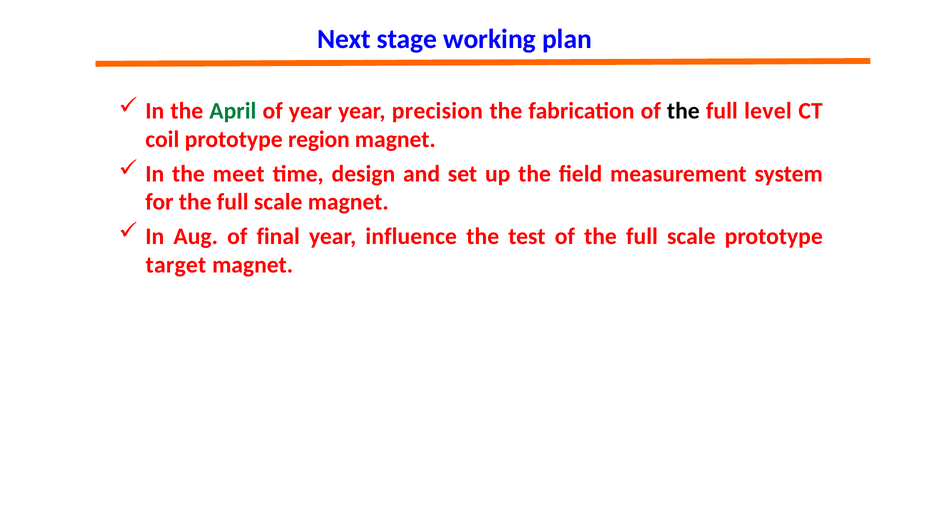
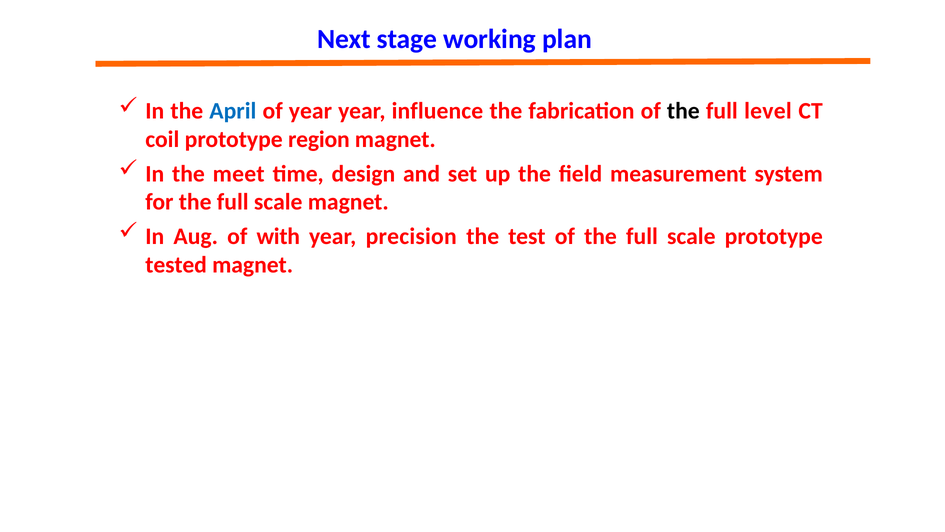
April colour: green -> blue
precision: precision -> influence
final: final -> with
influence: influence -> precision
target: target -> tested
